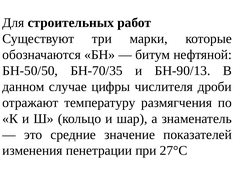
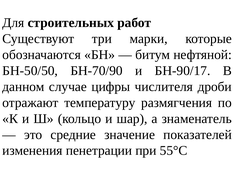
БН-70/35: БН-70/35 -> БН-70/90
БН-90/13: БН-90/13 -> БН-90/17
27°С: 27°С -> 55°С
